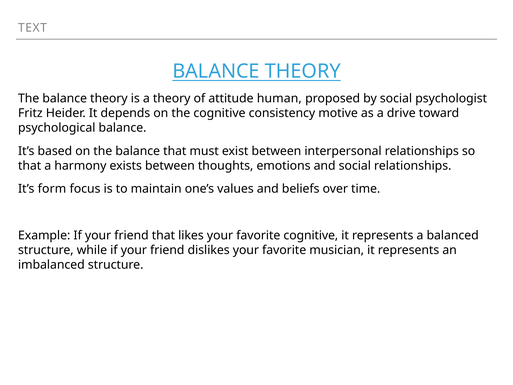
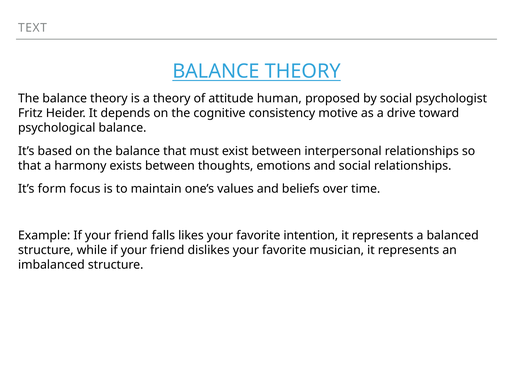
friend that: that -> falls
favorite cognitive: cognitive -> intention
